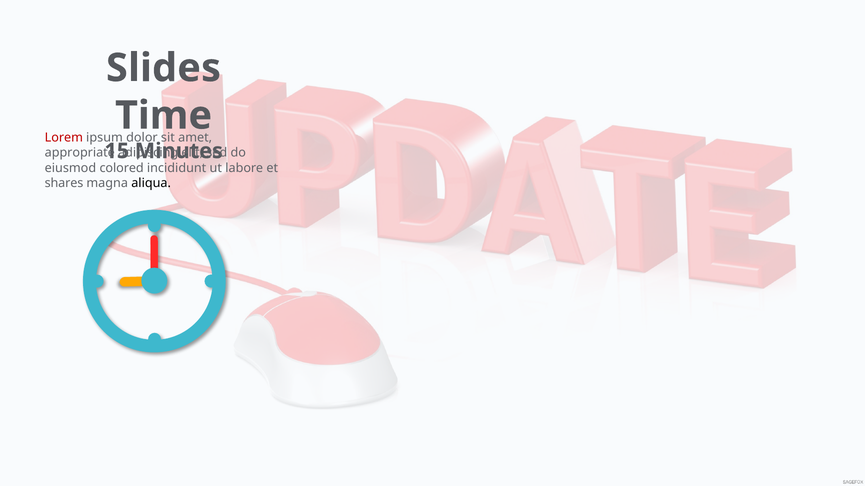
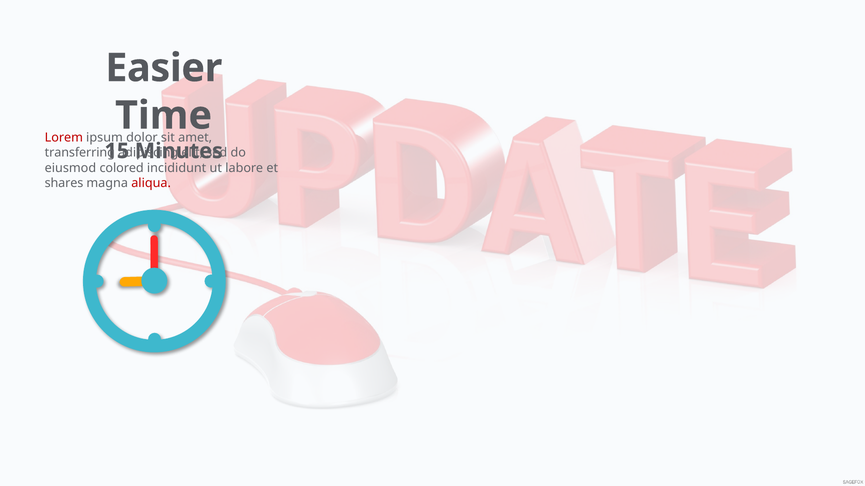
Slides: Slides -> Easier
appropriate: appropriate -> transferring
aliqua colour: black -> red
